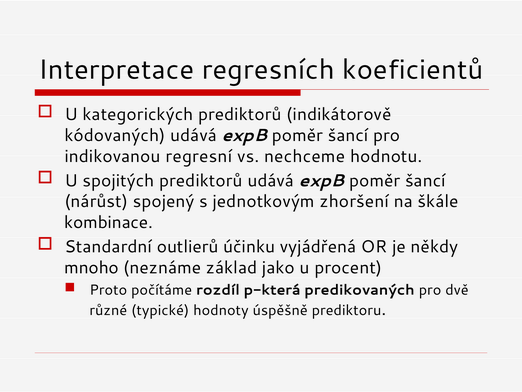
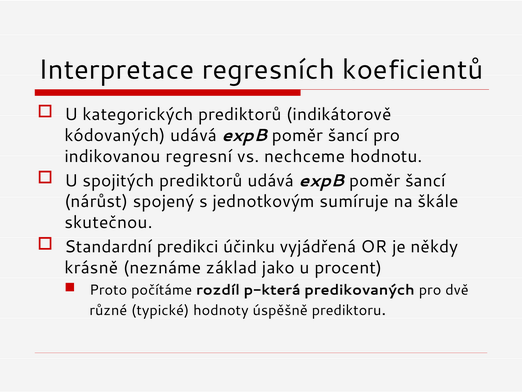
zhoršení: zhoršení -> sumíruje
kombinace: kombinace -> skutečnou
outlierů: outlierů -> predikci
mnoho: mnoho -> krásně
